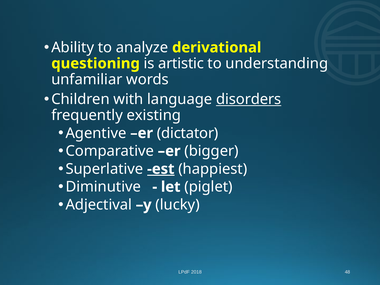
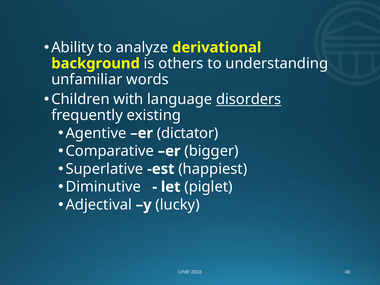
questioning: questioning -> background
artistic: artistic -> others
est underline: present -> none
